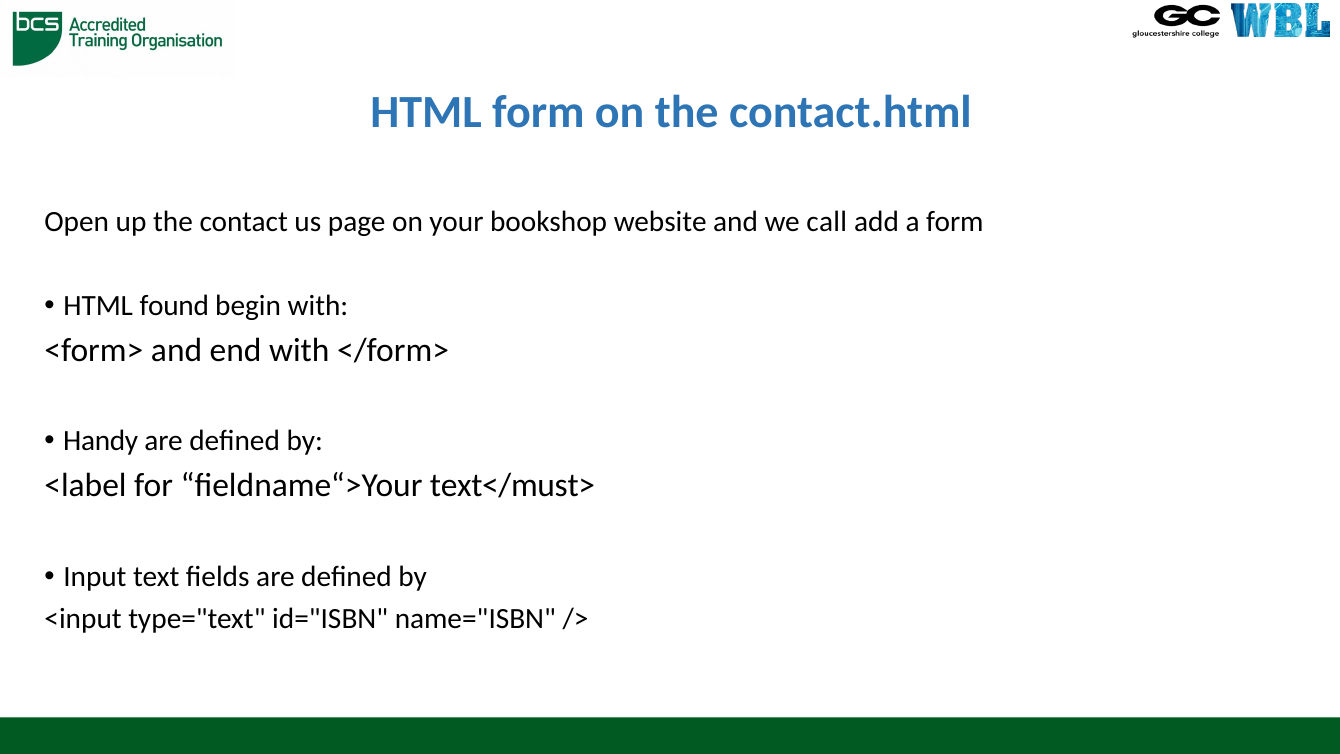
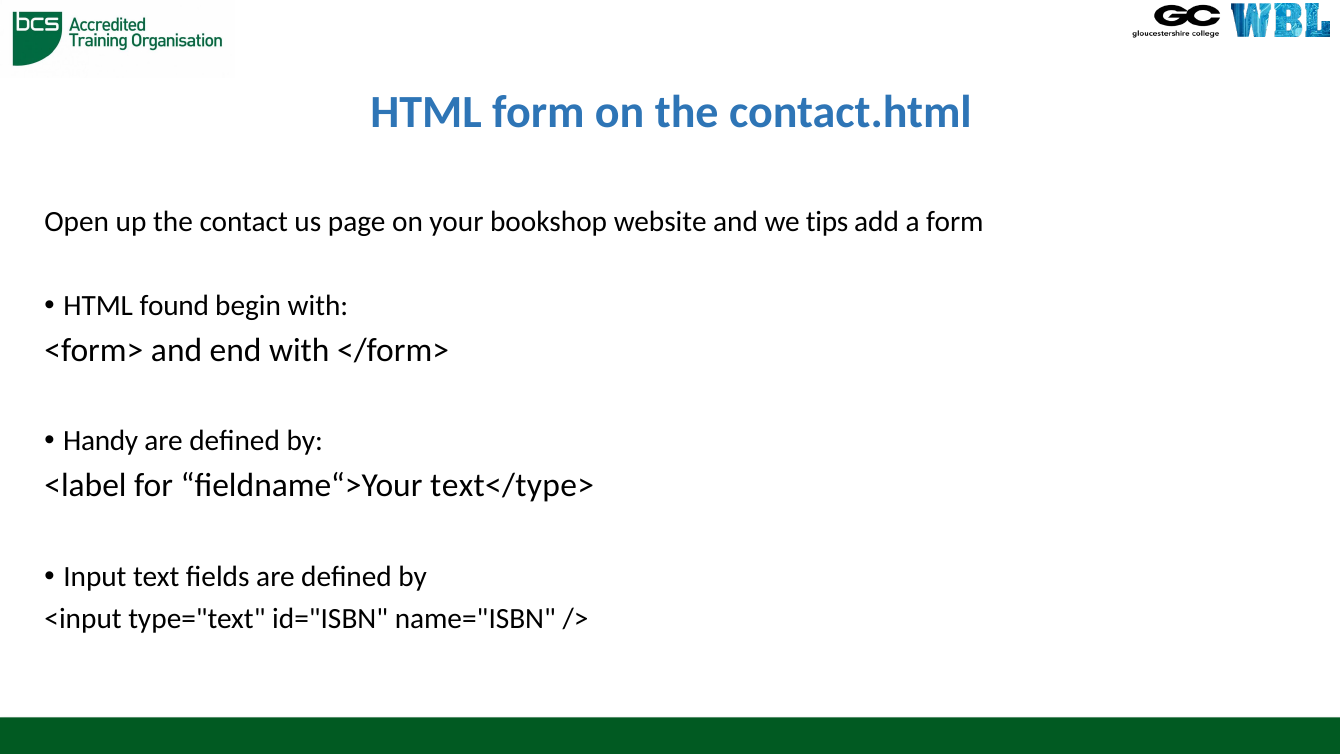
call: call -> tips
text</must>: text</must> -> text</type>
